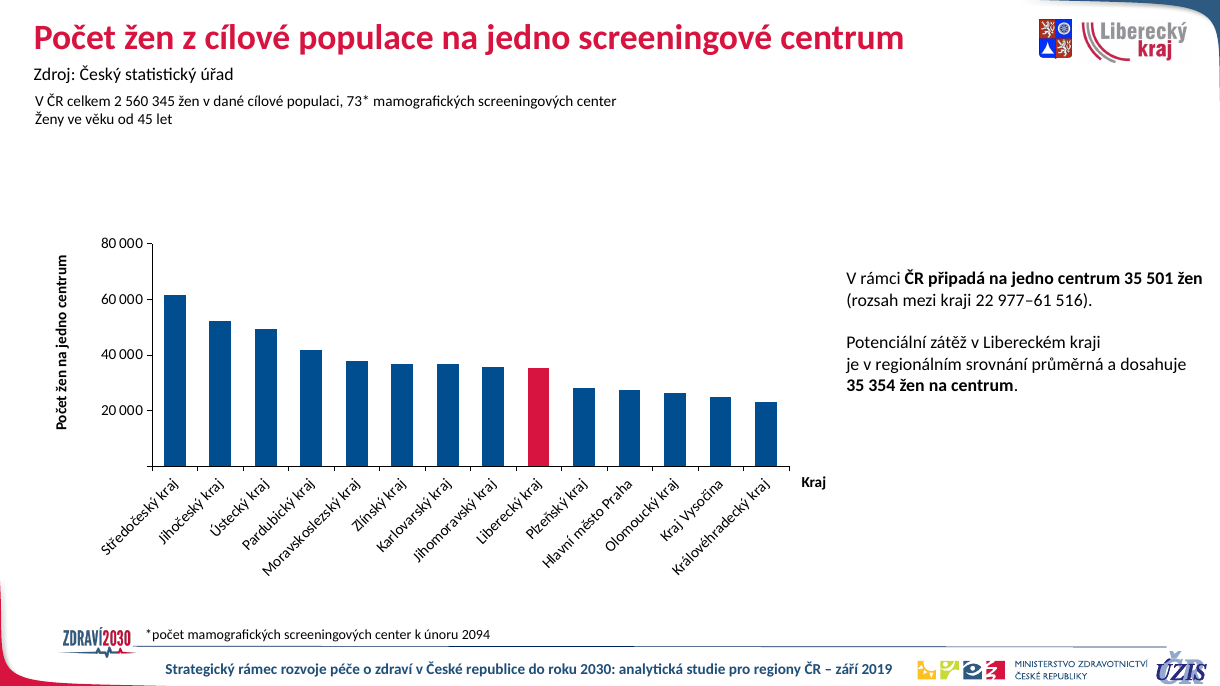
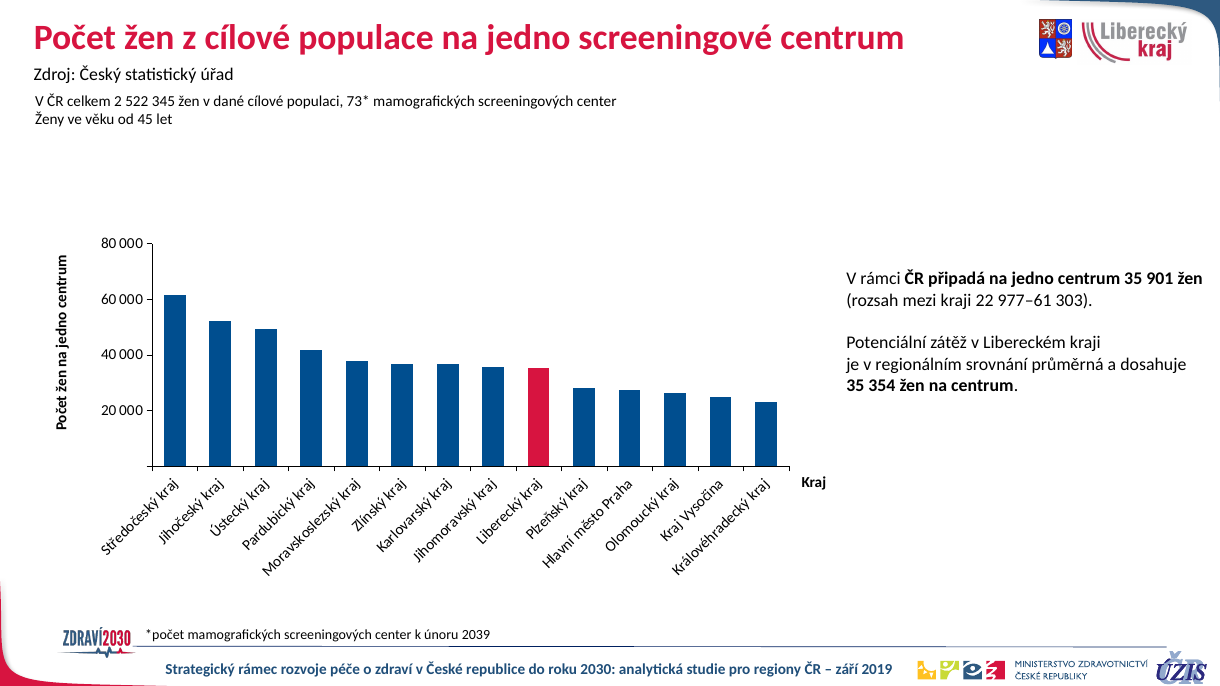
560: 560 -> 522
501: 501 -> 901
516: 516 -> 303
2094: 2094 -> 2039
